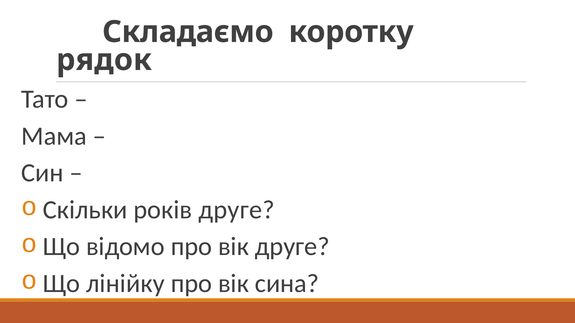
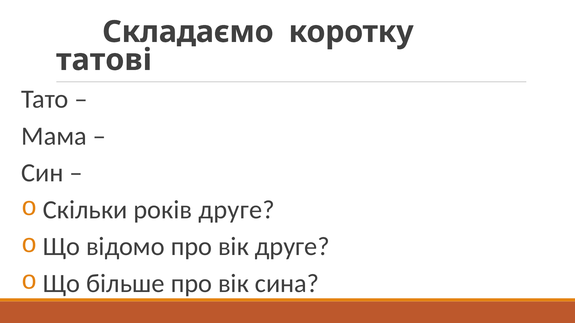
рядок: рядок -> татові
лінійку: лінійку -> більше
